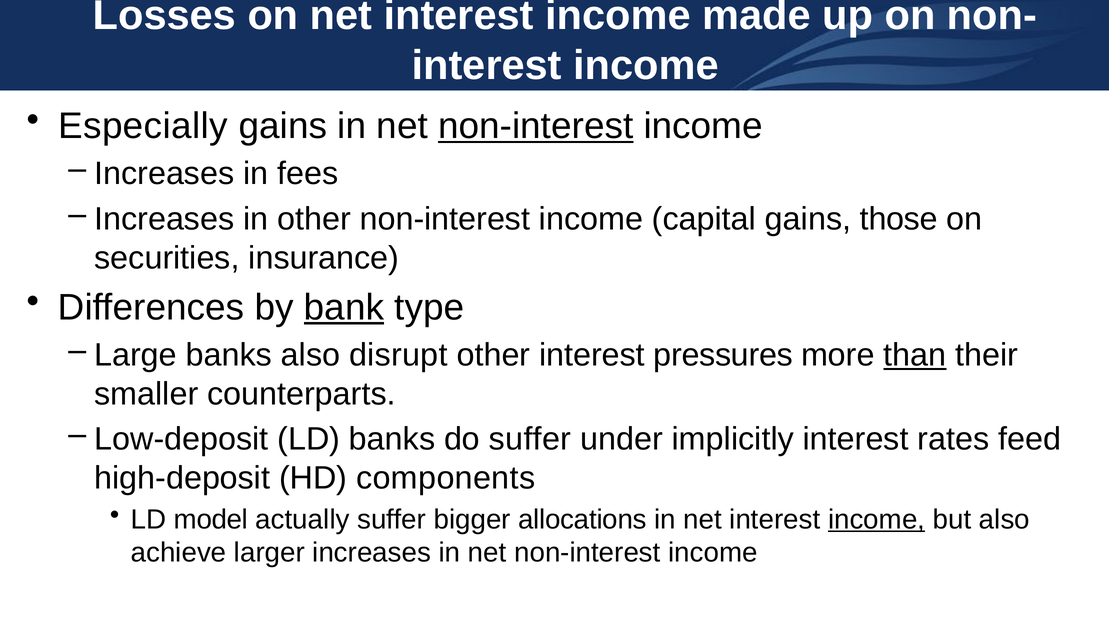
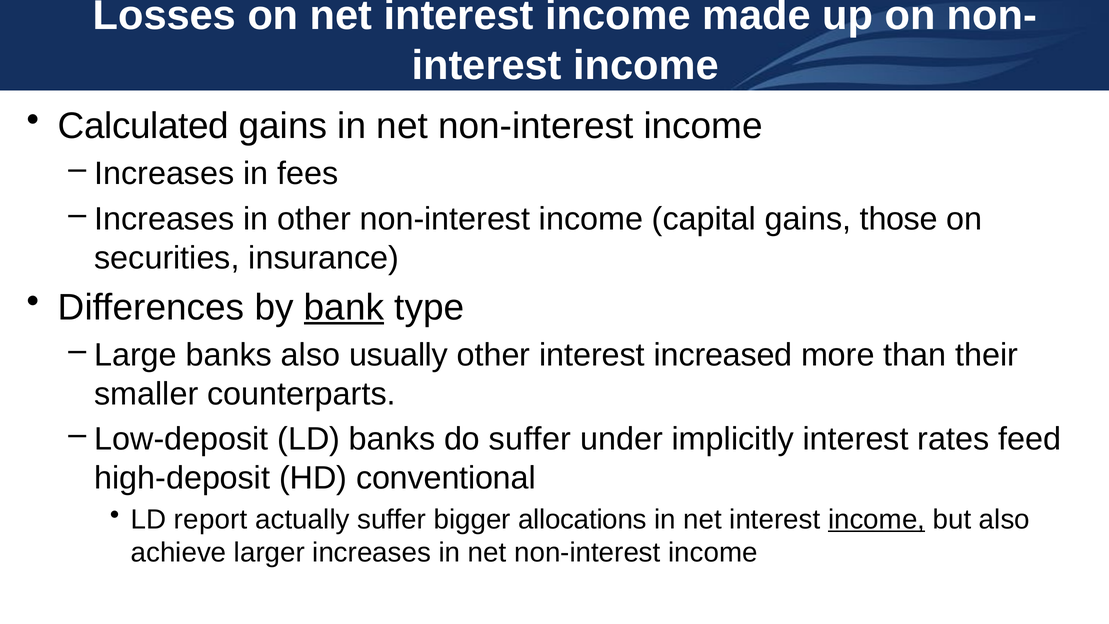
Especially: Especially -> Calculated
non-interest at (536, 126) underline: present -> none
disrupt: disrupt -> usually
pressures: pressures -> increased
than underline: present -> none
components: components -> conventional
model: model -> report
